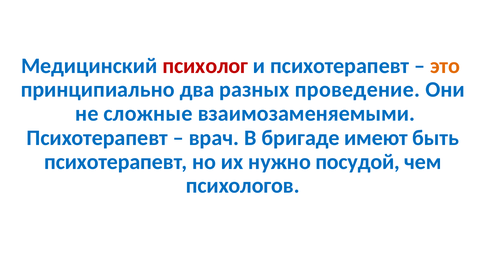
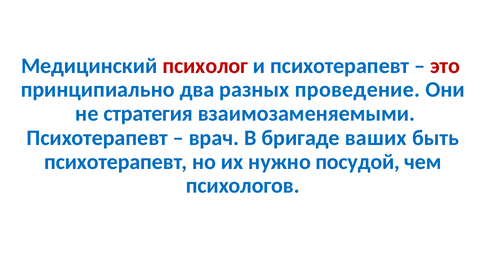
это colour: orange -> red
сложные: сложные -> стратегия
имеют: имеют -> ваших
